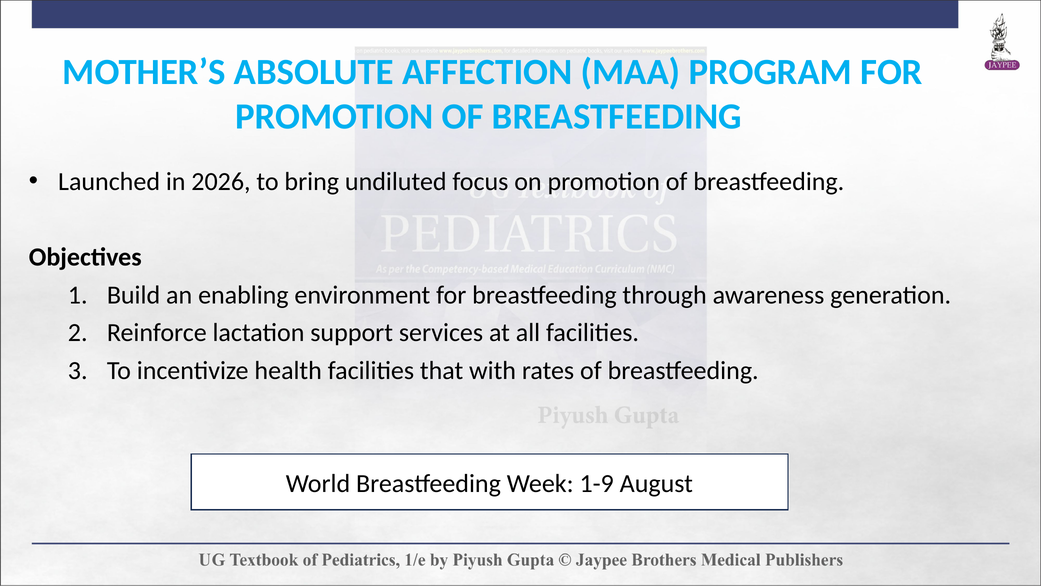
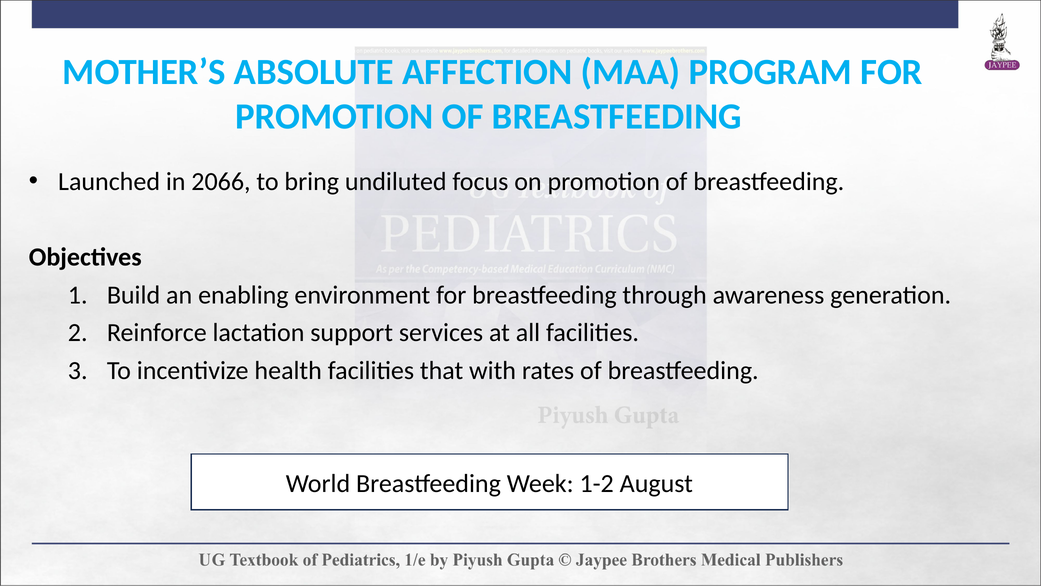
2026: 2026 -> 2066
1-9: 1-9 -> 1-2
